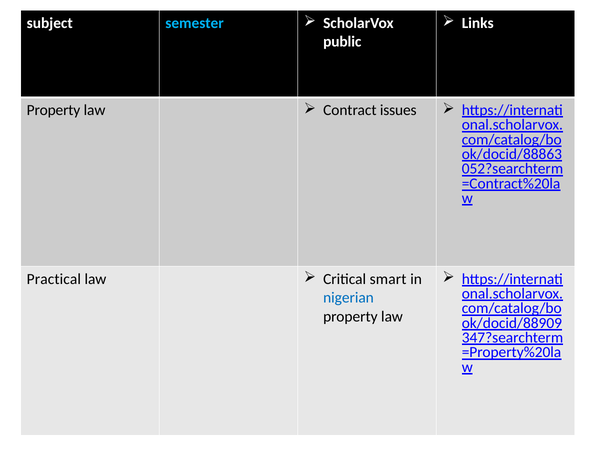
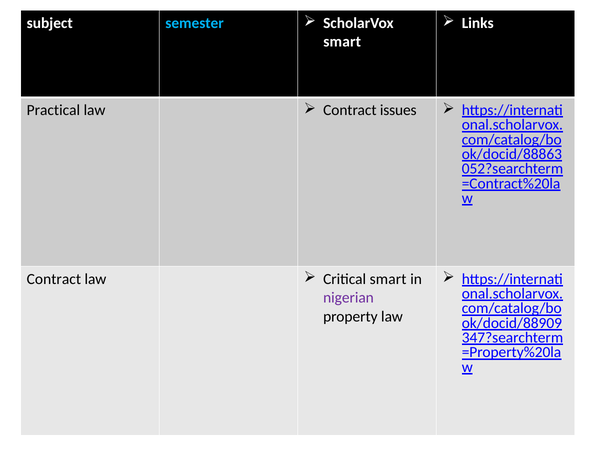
public at (342, 42): public -> smart
Property at (54, 110): Property -> Practical
Practical at (54, 279): Practical -> Contract
nigerian colour: blue -> purple
